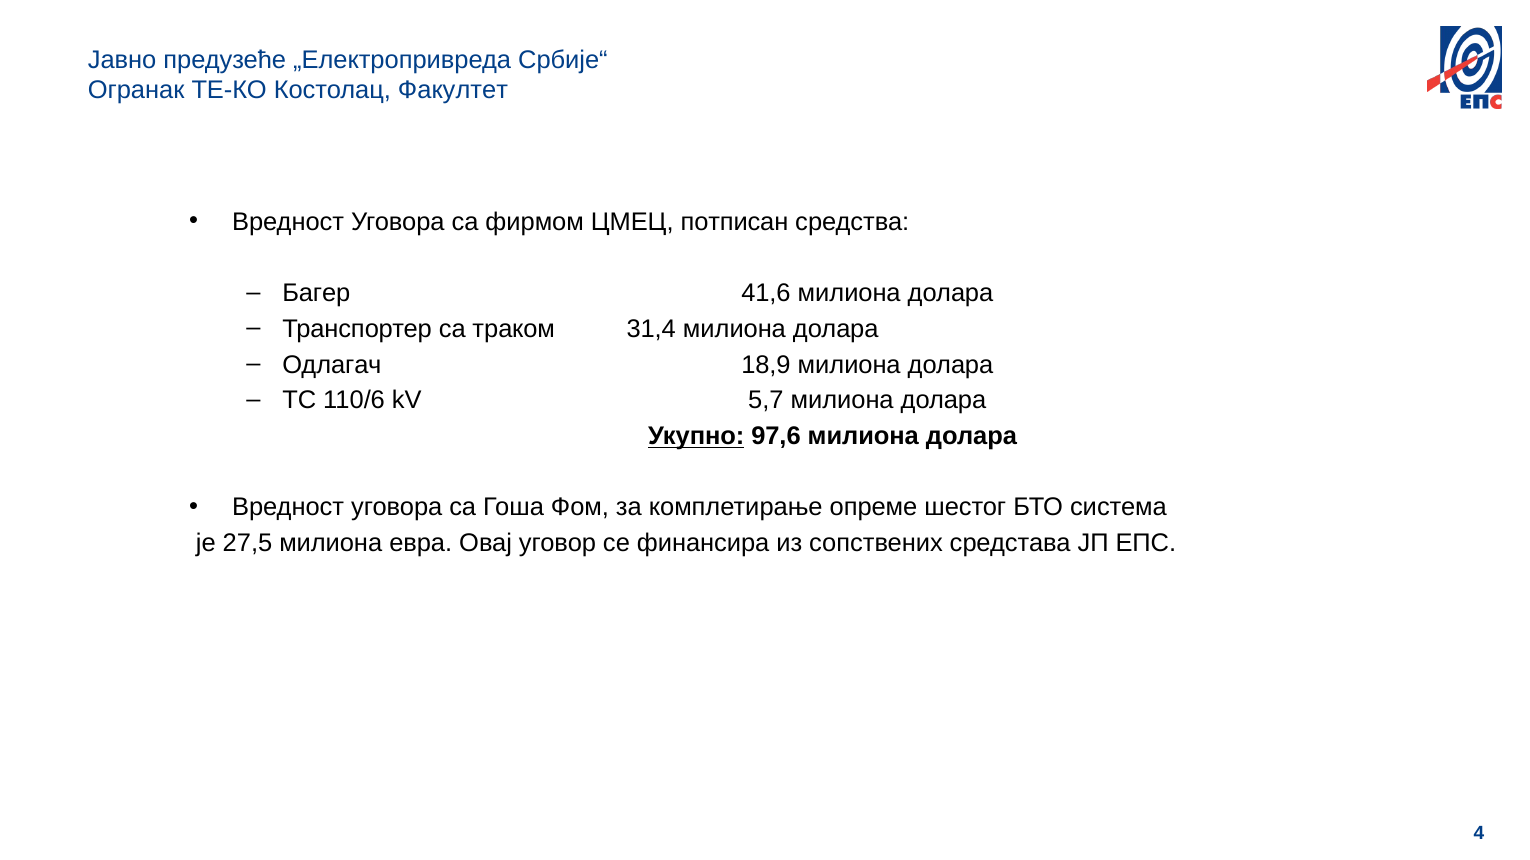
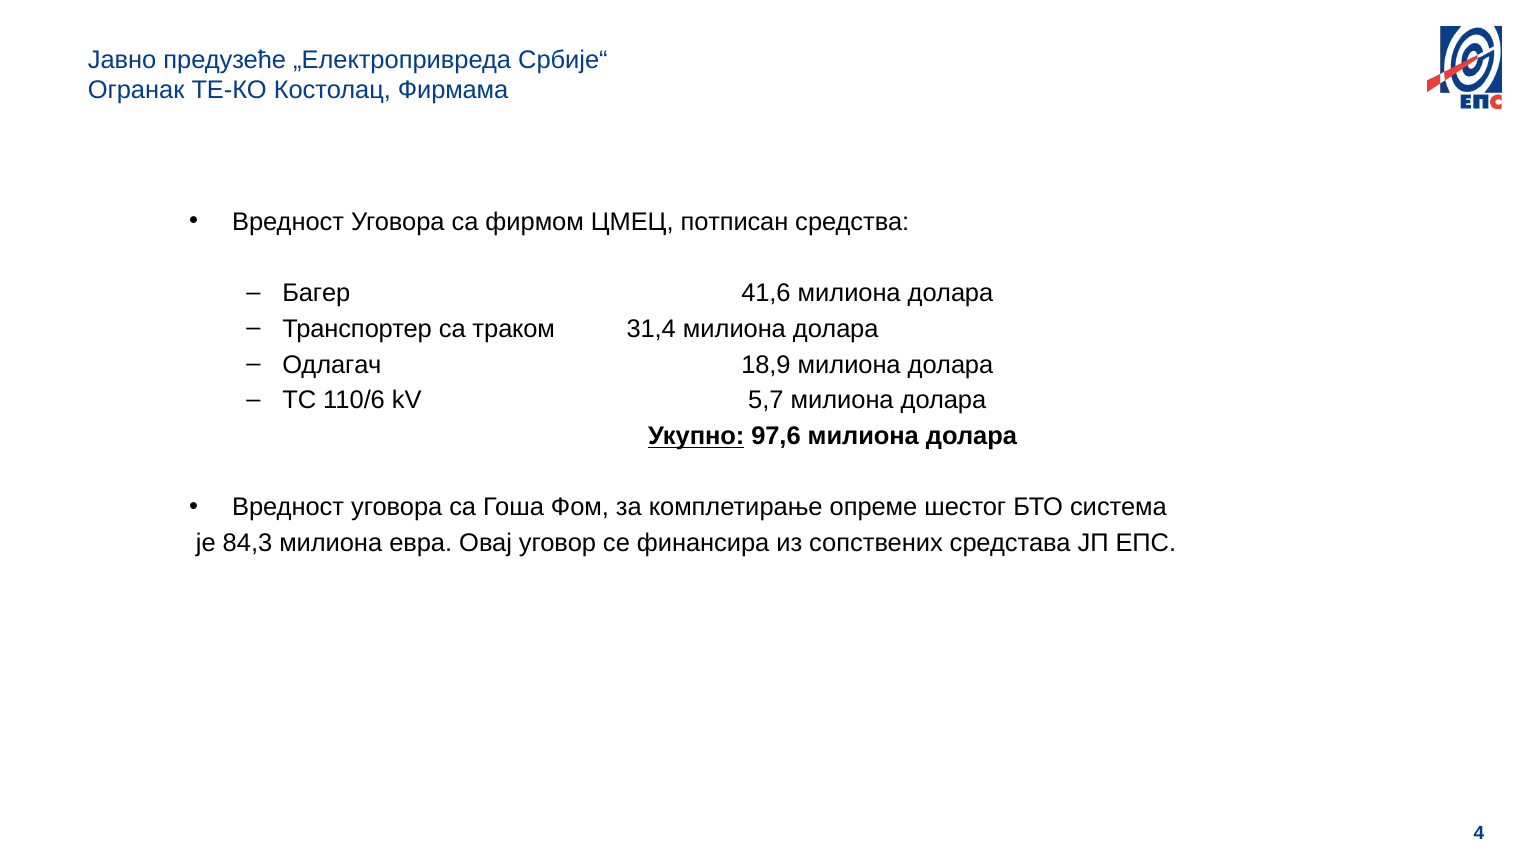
Факултет: Факултет -> Фирмама
27,5: 27,5 -> 84,3
